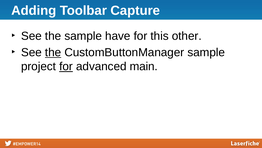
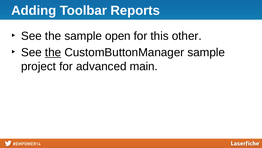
Capture: Capture -> Reports
have: have -> open
for at (66, 66) underline: present -> none
